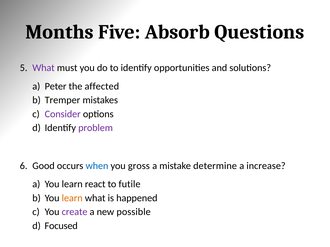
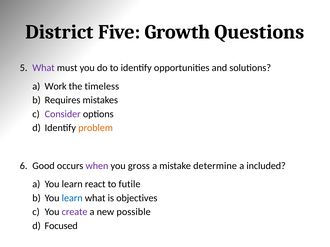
Months: Months -> District
Absorb: Absorb -> Growth
Peter: Peter -> Work
affected: affected -> timeless
Tremper: Tremper -> Requires
problem colour: purple -> orange
when colour: blue -> purple
increase: increase -> included
learn at (72, 198) colour: orange -> blue
happened: happened -> objectives
